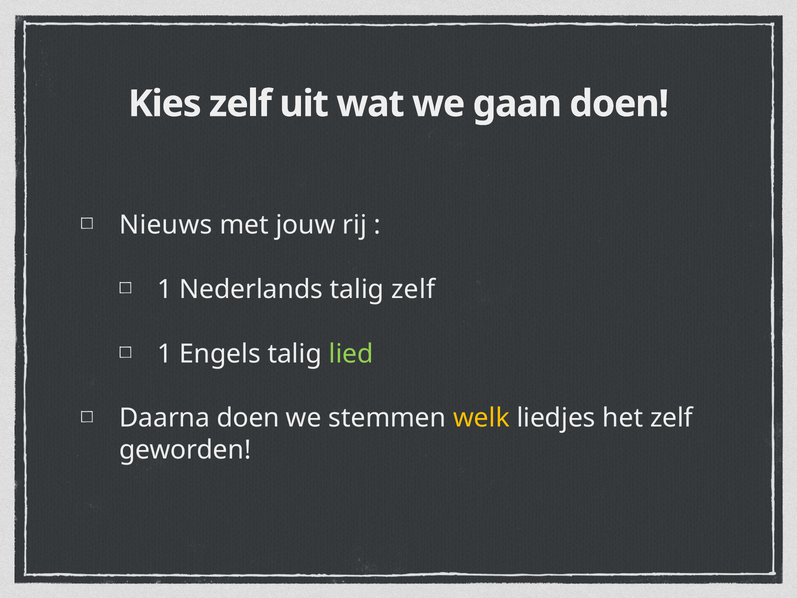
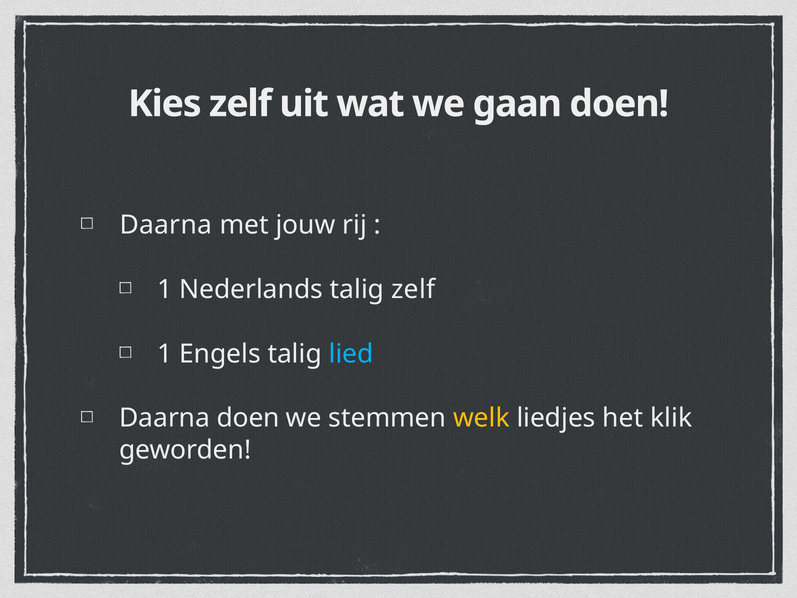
Nieuws at (166, 225): Nieuws -> Daarna
lied colour: light green -> light blue
het zelf: zelf -> klik
